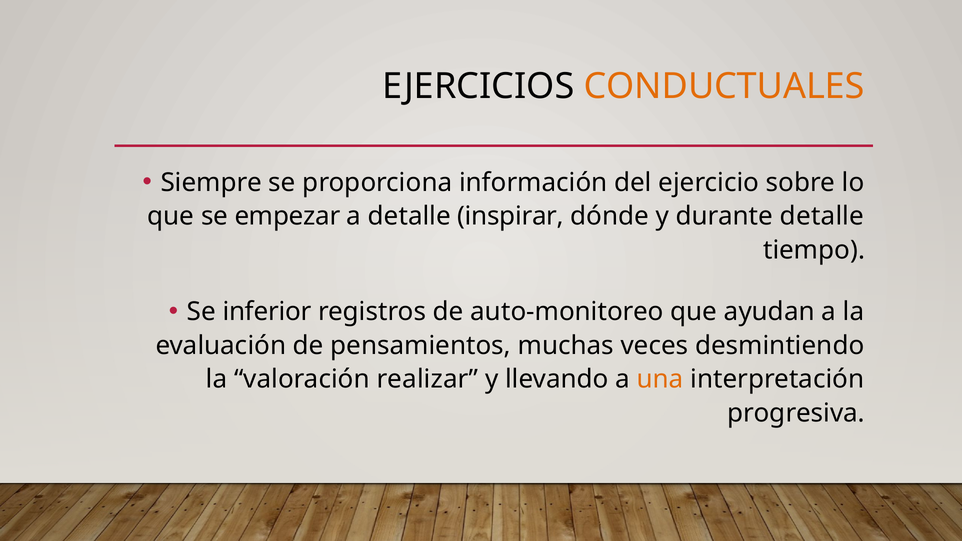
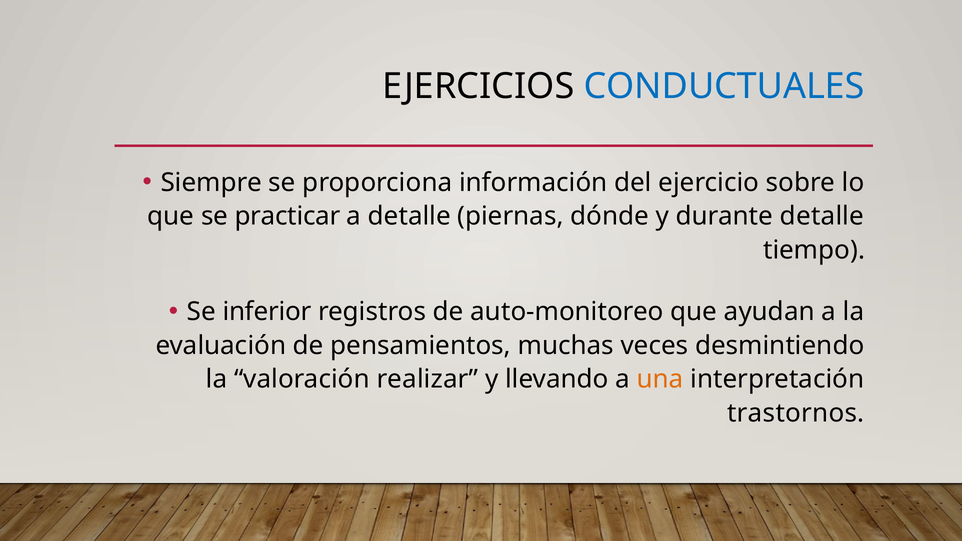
CONDUCTUALES colour: orange -> blue
empezar: empezar -> practicar
inspirar: inspirar -> piernas
progresiva: progresiva -> trastornos
